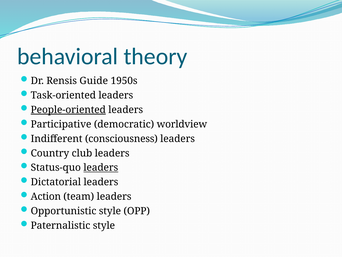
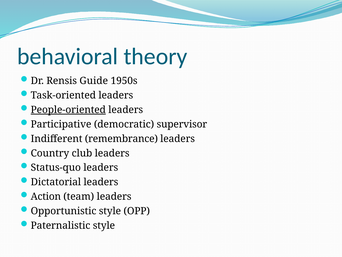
worldview: worldview -> supervisor
consciousness: consciousness -> remembrance
leaders at (101, 167) underline: present -> none
